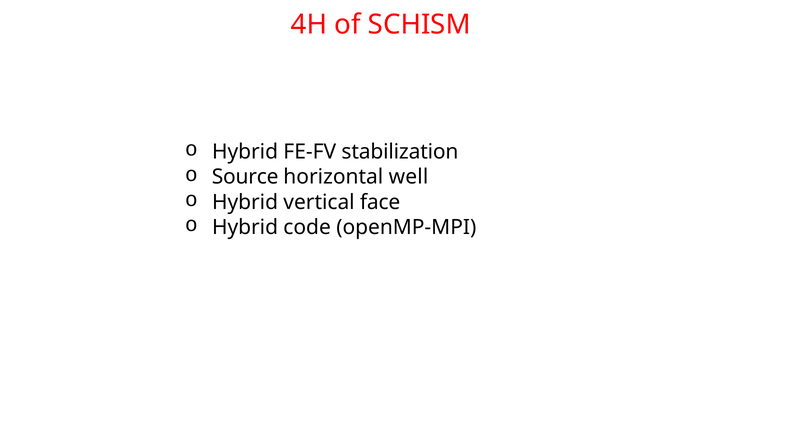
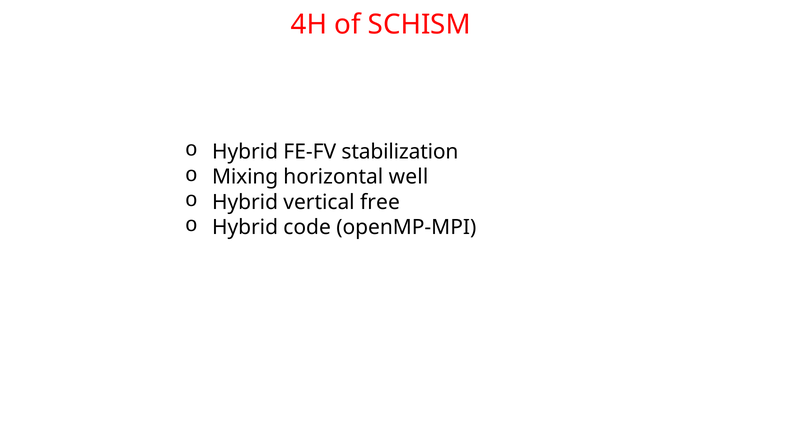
Source: Source -> Mixing
face: face -> free
